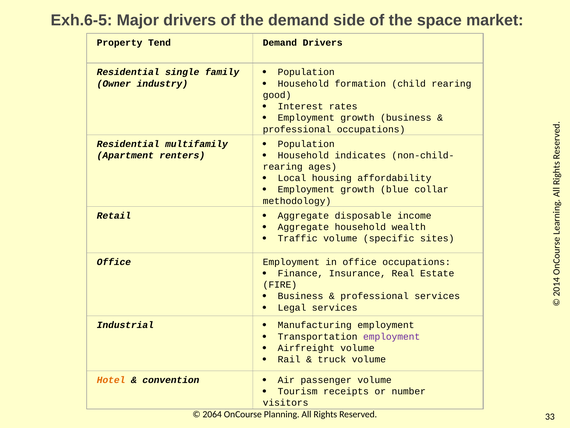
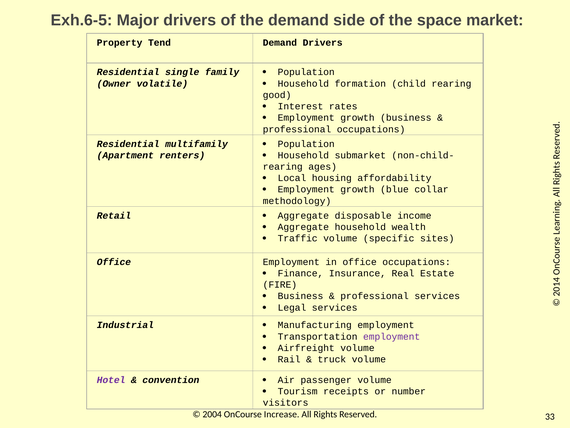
industry: industry -> volatile
indicates: indicates -> submarket
Hotel colour: orange -> purple
2064: 2064 -> 2004
Planning: Planning -> Increase
